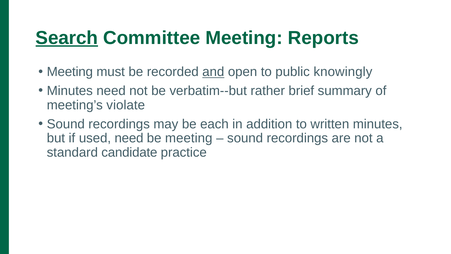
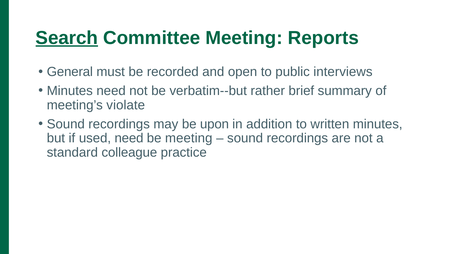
Meeting at (70, 72): Meeting -> General
and underline: present -> none
knowingly: knowingly -> interviews
each: each -> upon
candidate: candidate -> colleague
